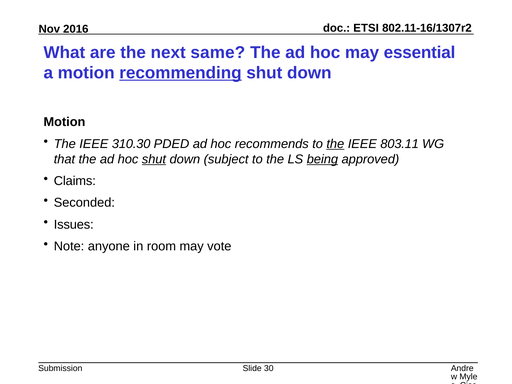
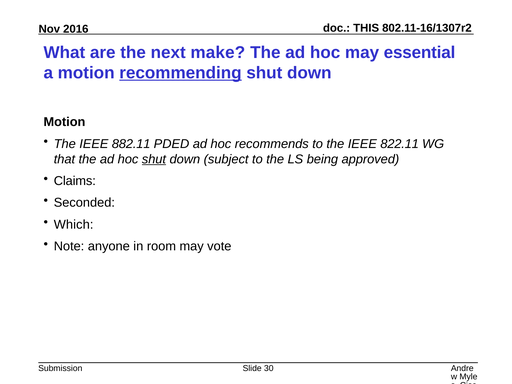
ETSI: ETSI -> THIS
same: same -> make
310.30: 310.30 -> 882.11
the at (335, 144) underline: present -> none
803.11: 803.11 -> 822.11
being underline: present -> none
Issues: Issues -> Which
